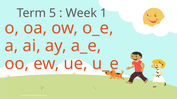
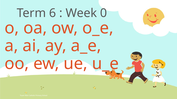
5: 5 -> 6
1: 1 -> 0
